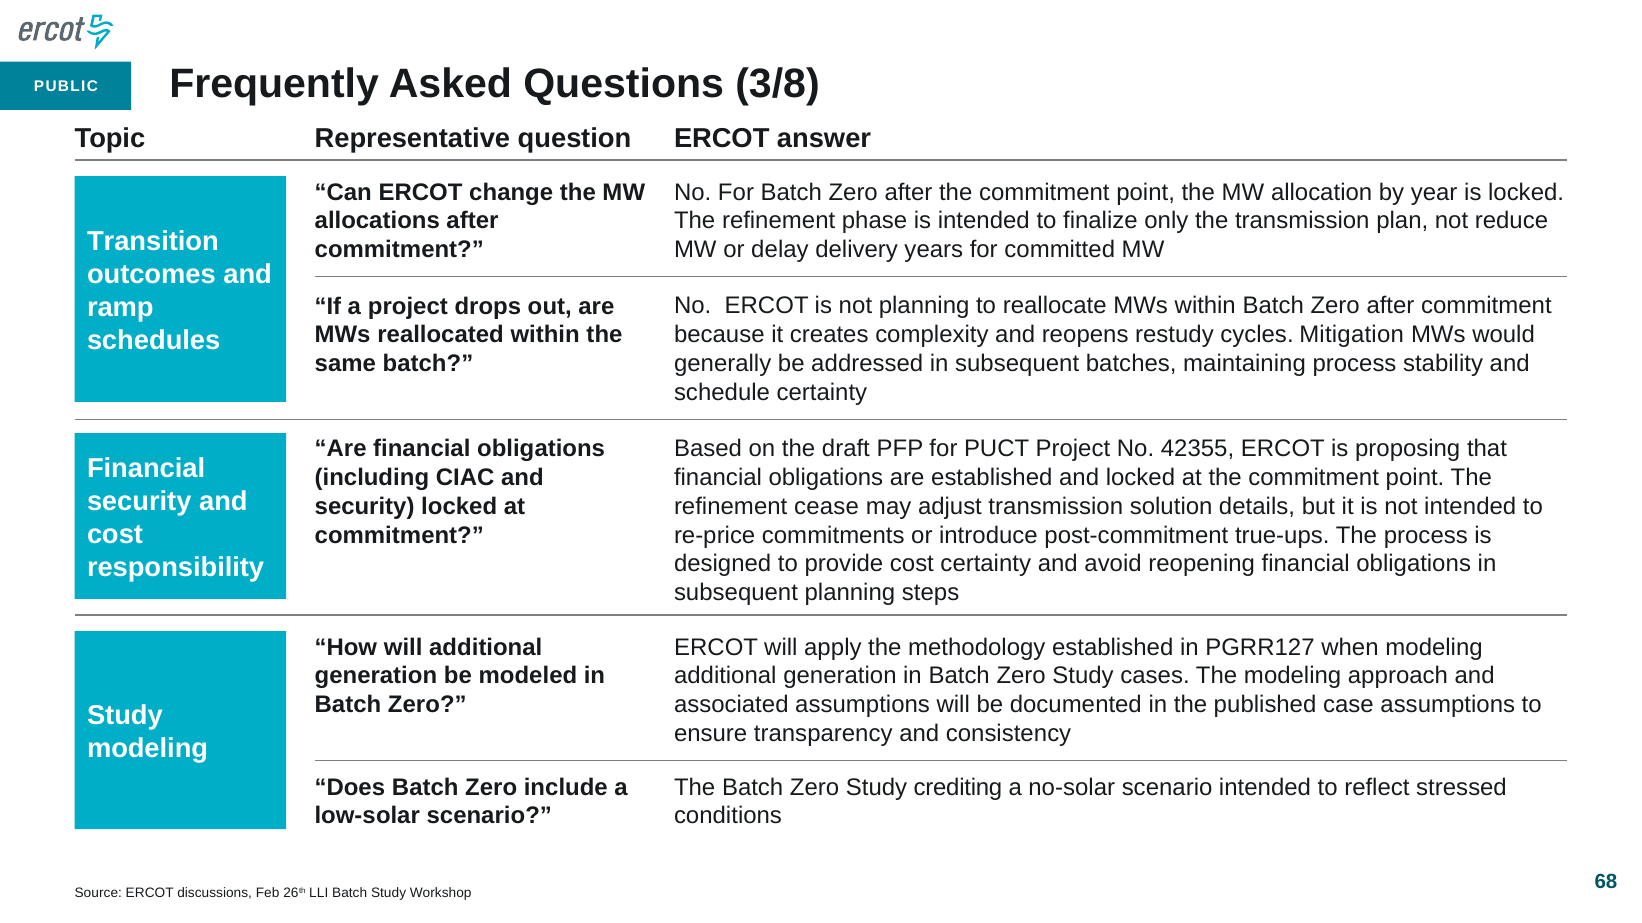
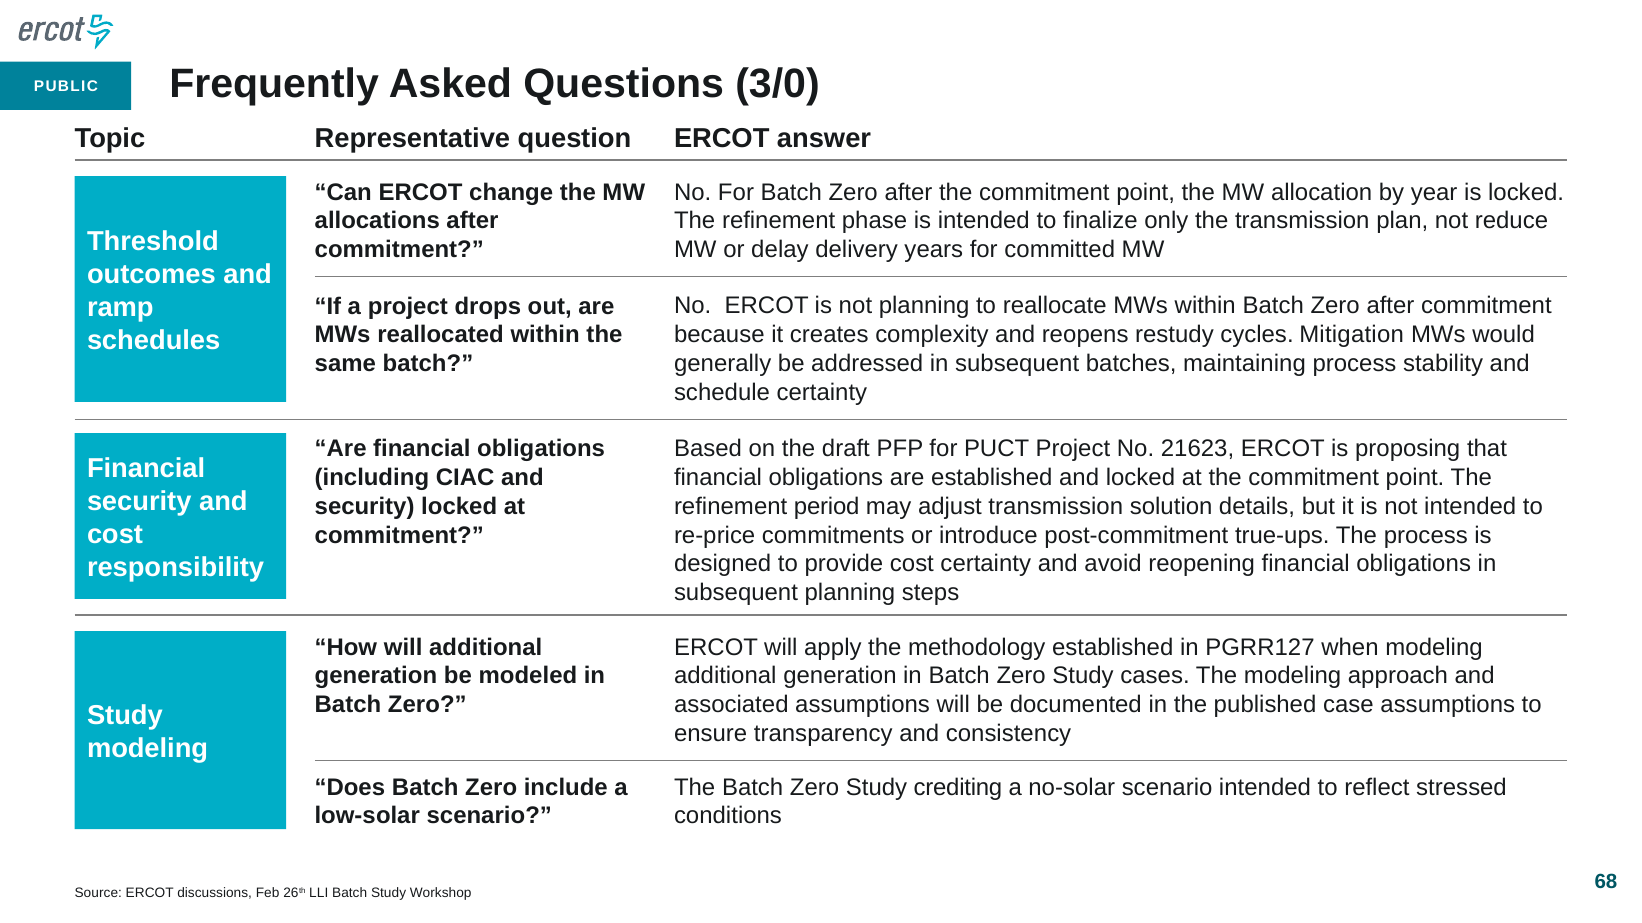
3/8: 3/8 -> 3/0
Transition: Transition -> Threshold
42355: 42355 -> 21623
cease: cease -> period
